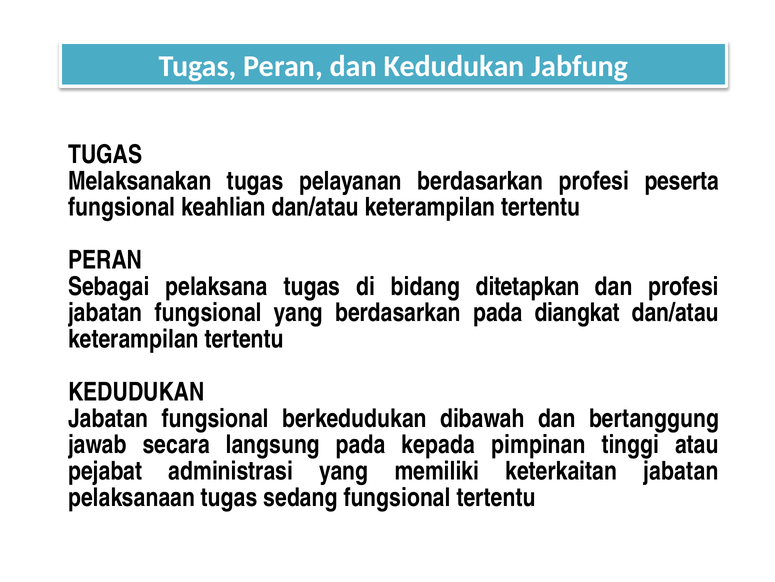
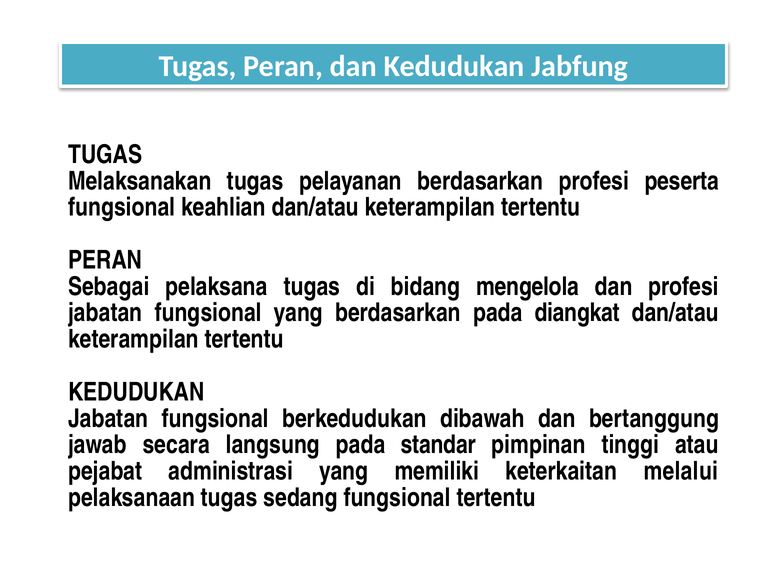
ditetapkan: ditetapkan -> mengelola
kepada: kepada -> standar
keterkaitan jabatan: jabatan -> melalui
